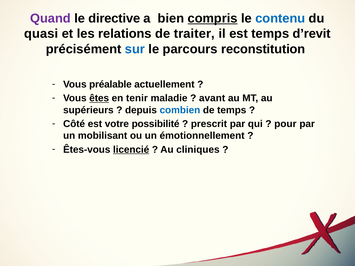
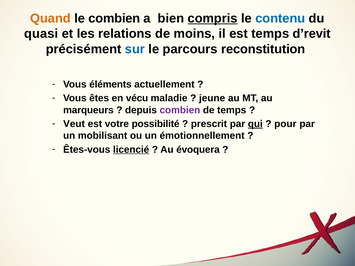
Quand colour: purple -> orange
le directive: directive -> combien
traiter: traiter -> moins
préalable: préalable -> éléments
êtes underline: present -> none
tenir: tenir -> vécu
avant: avant -> jeune
supérieurs: supérieurs -> marqueurs
combien at (180, 110) colour: blue -> purple
Côté: Côté -> Veut
qui underline: none -> present
cliniques: cliniques -> évoquera
